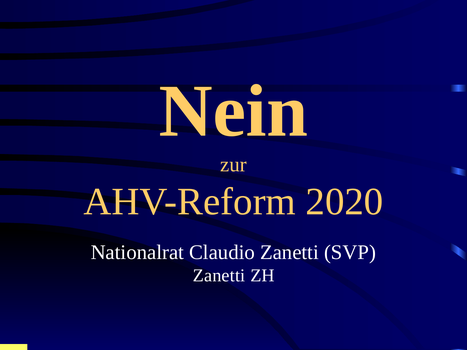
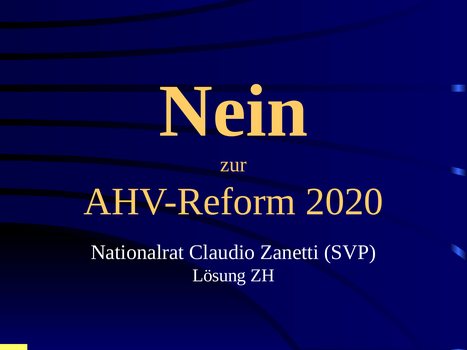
Zanetti at (219, 276): Zanetti -> Lösung
